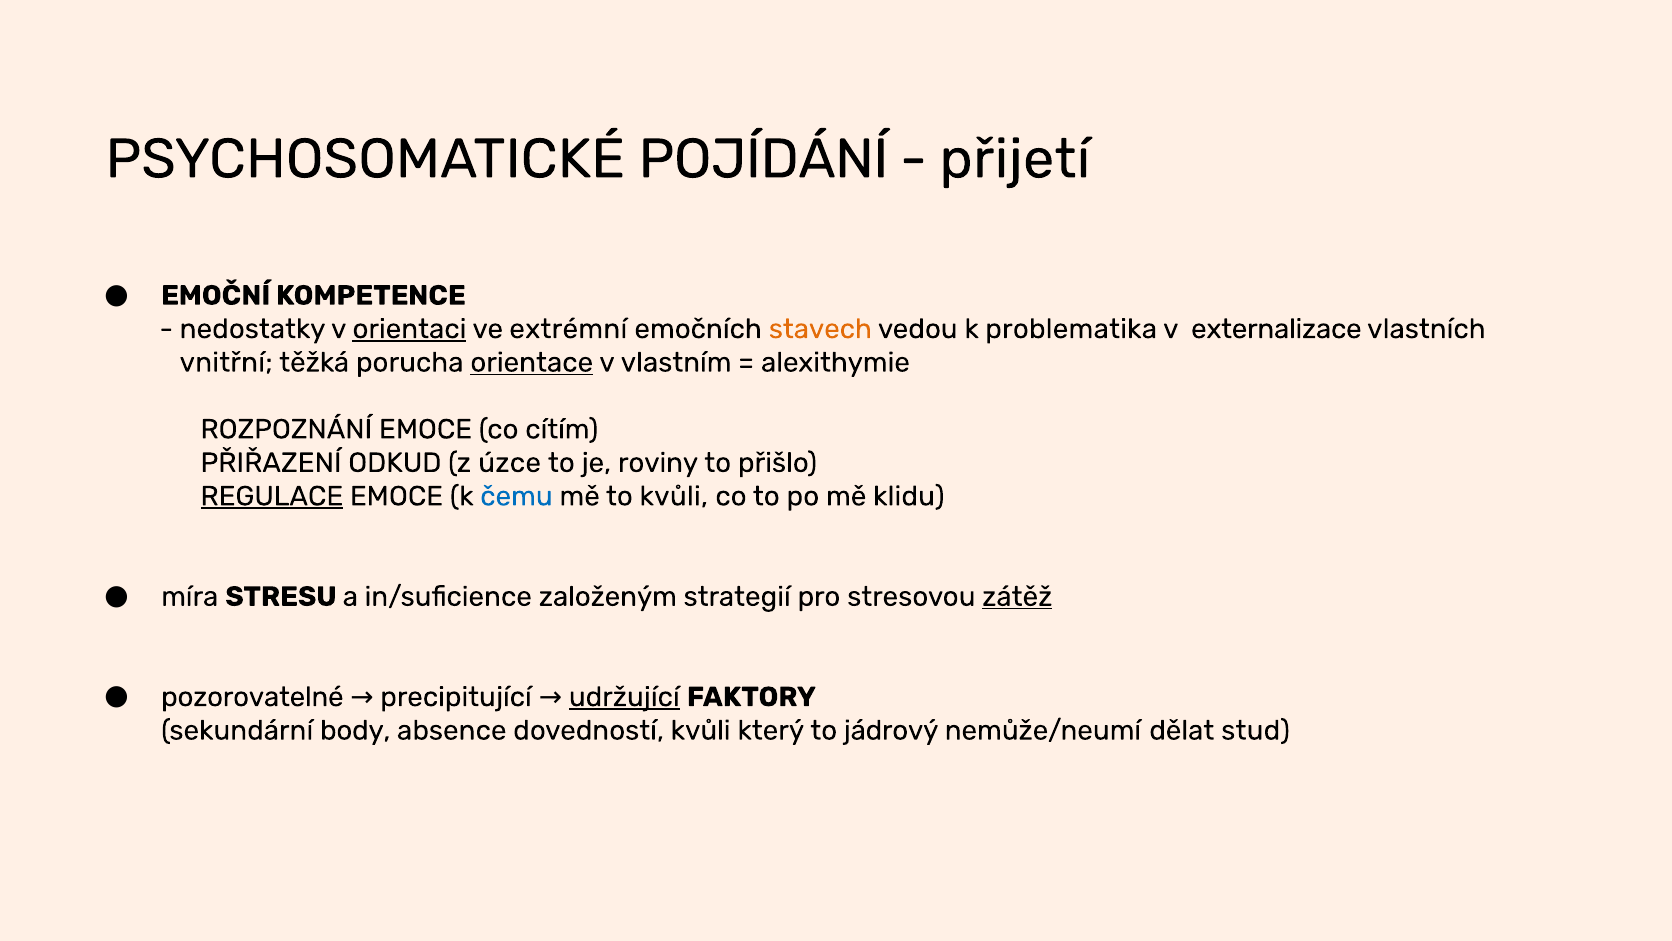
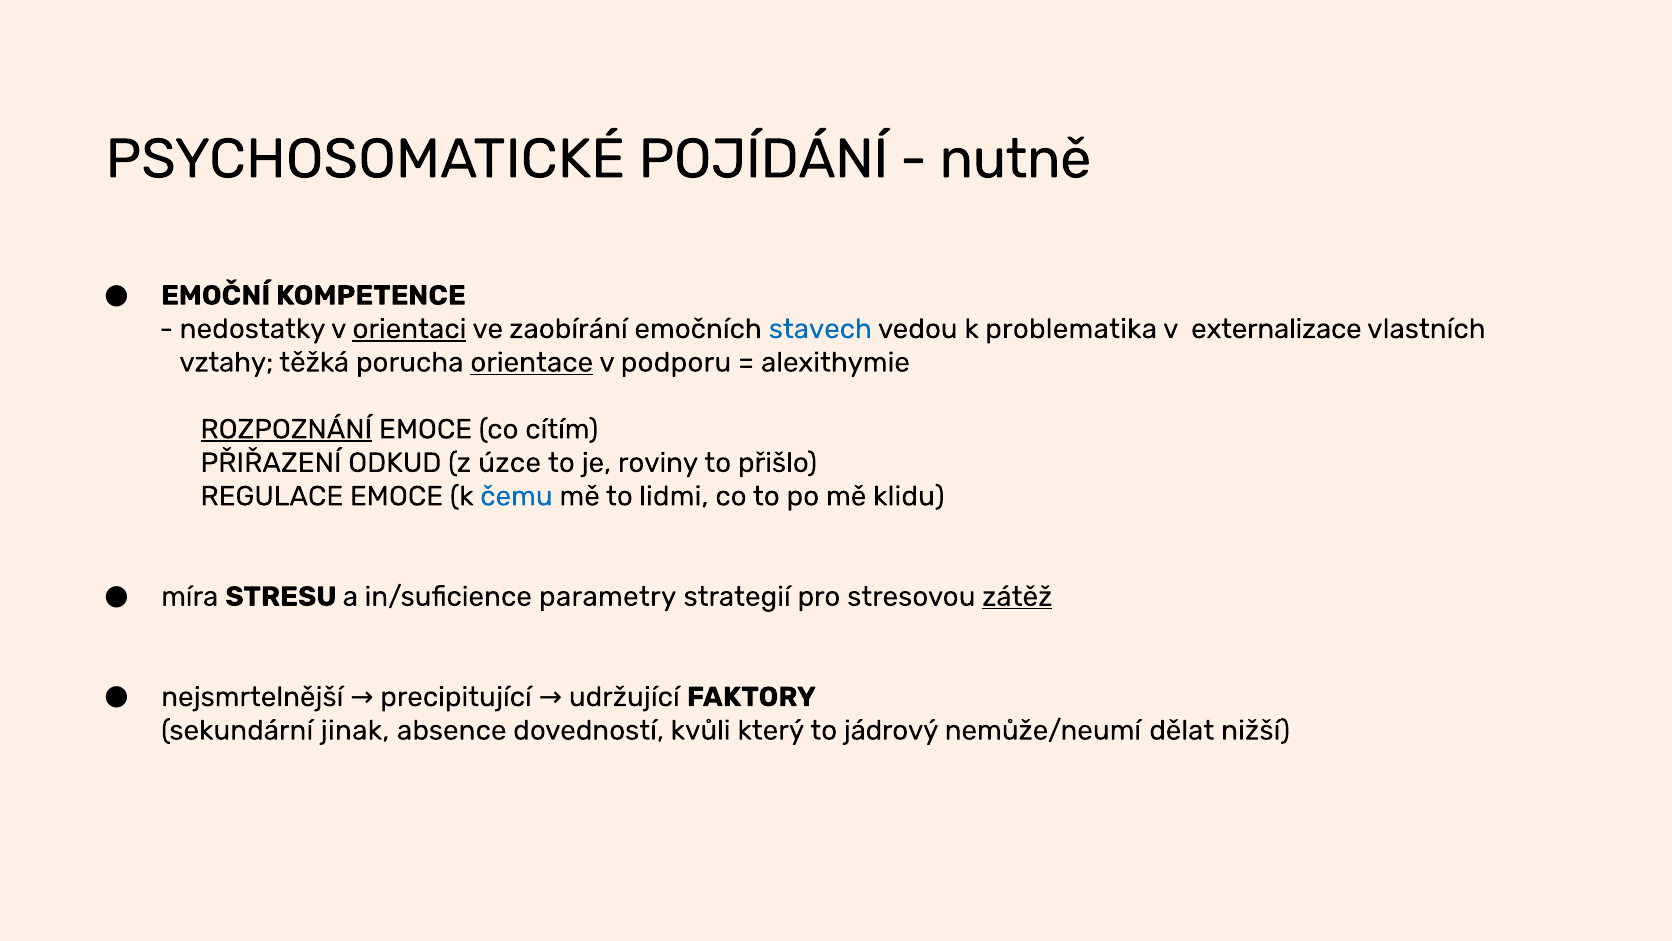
přijetí: přijetí -> nutně
extrémní: extrémní -> zaobírání
stavech colour: orange -> blue
vnitřní: vnitřní -> vztahy
vlastním: vlastním -> podporu
ROZPOZNÁNÍ underline: none -> present
REGULACE underline: present -> none
to kvůli: kvůli -> lidmi
založeným: založeným -> parametry
pozorovatelné: pozorovatelné -> nejsmrtelnější
udržující underline: present -> none
body: body -> jinak
stud: stud -> nižší
